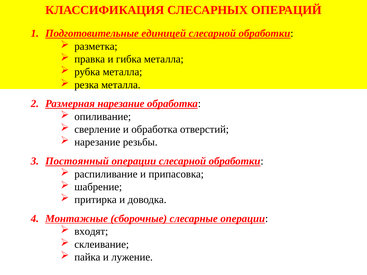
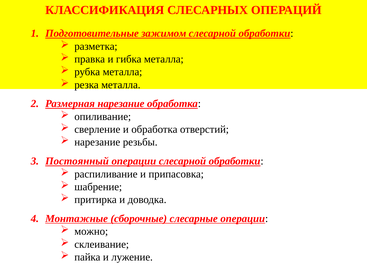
единицей: единицей -> зажимом
входят: входят -> можно
